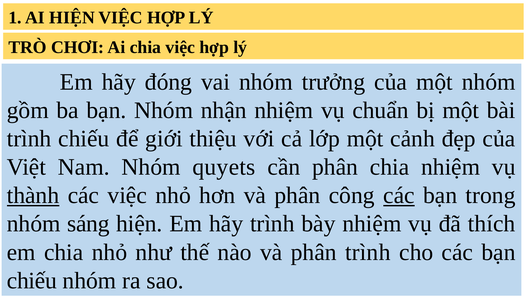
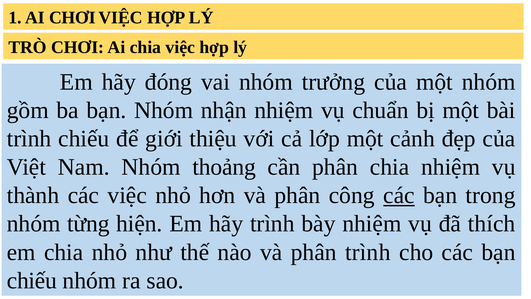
AI HIỆN: HIỆN -> CHƠI
quyets: quyets -> thoảng
thành underline: present -> none
sáng: sáng -> từng
